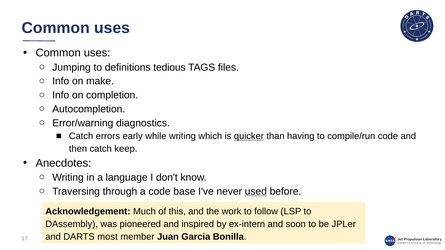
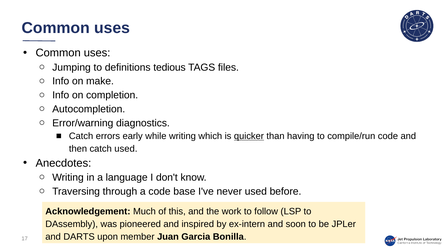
catch keep: keep -> used
used at (256, 192) underline: present -> none
most: most -> upon
